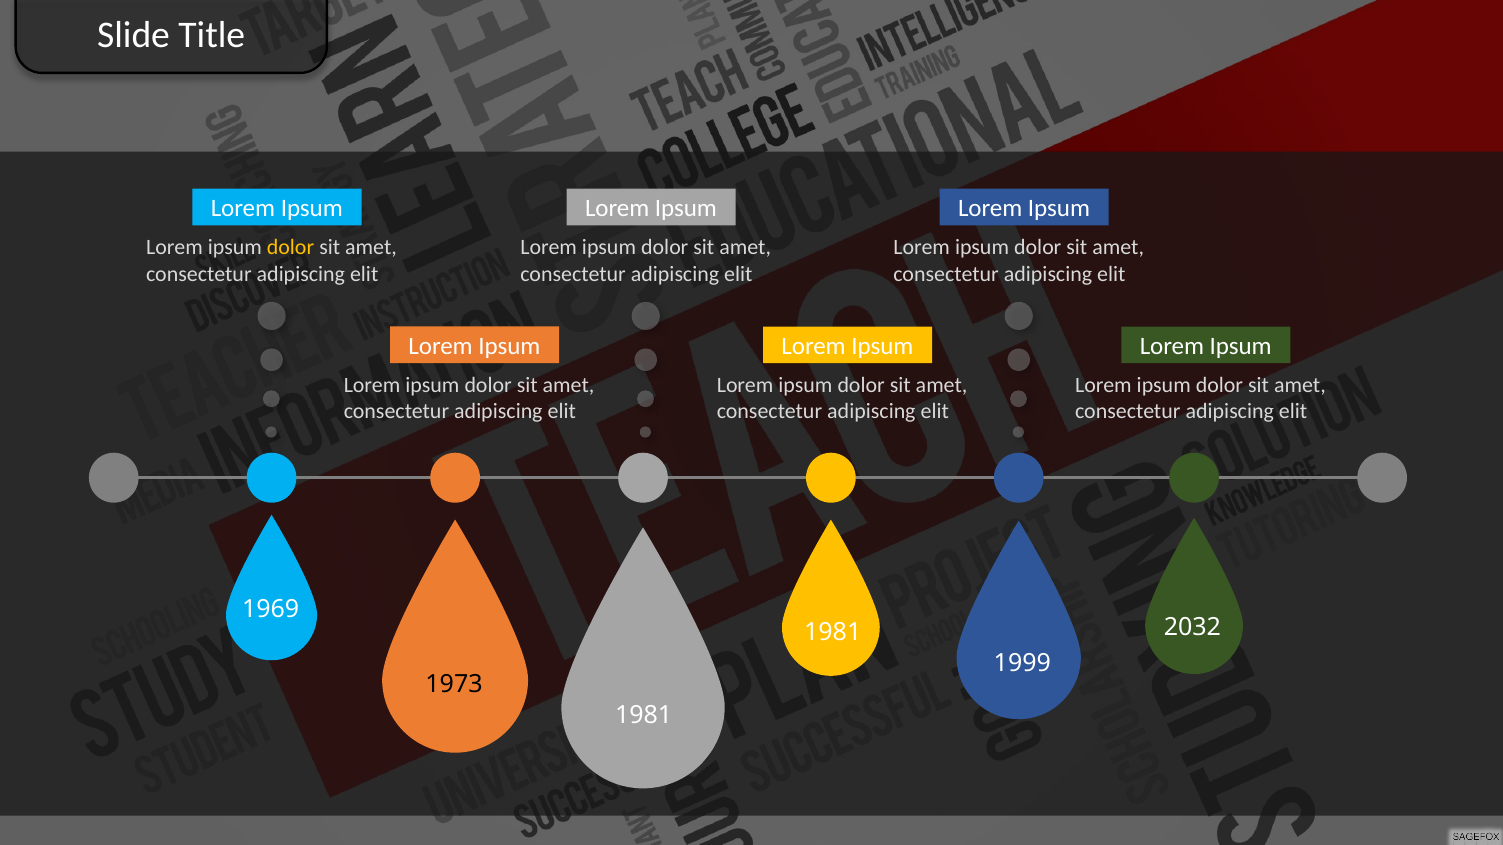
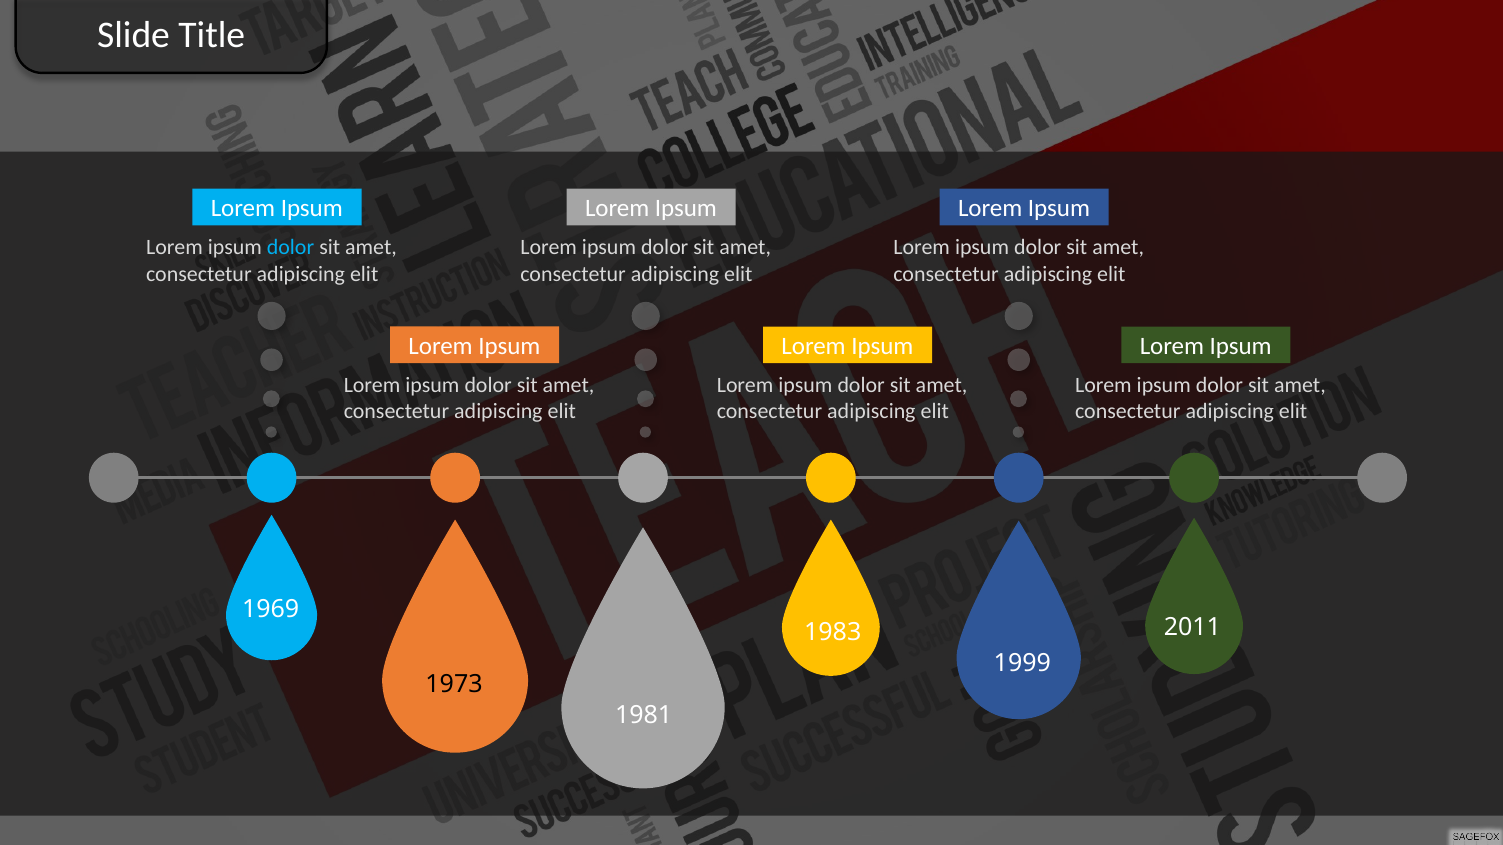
dolor at (291, 248) colour: yellow -> light blue
2032: 2032 -> 2011
1981 at (833, 632): 1981 -> 1983
